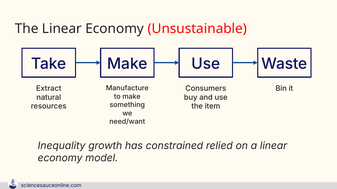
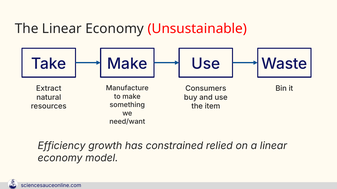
Inequality: Inequality -> Efficiency
